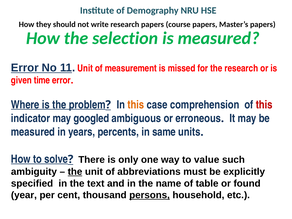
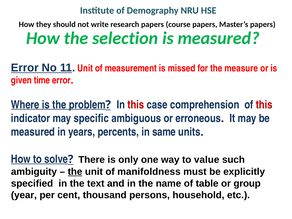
the research: research -> measure
this at (136, 105) colour: orange -> red
googled: googled -> specific
abbreviations: abbreviations -> manifoldness
found: found -> group
persons underline: present -> none
